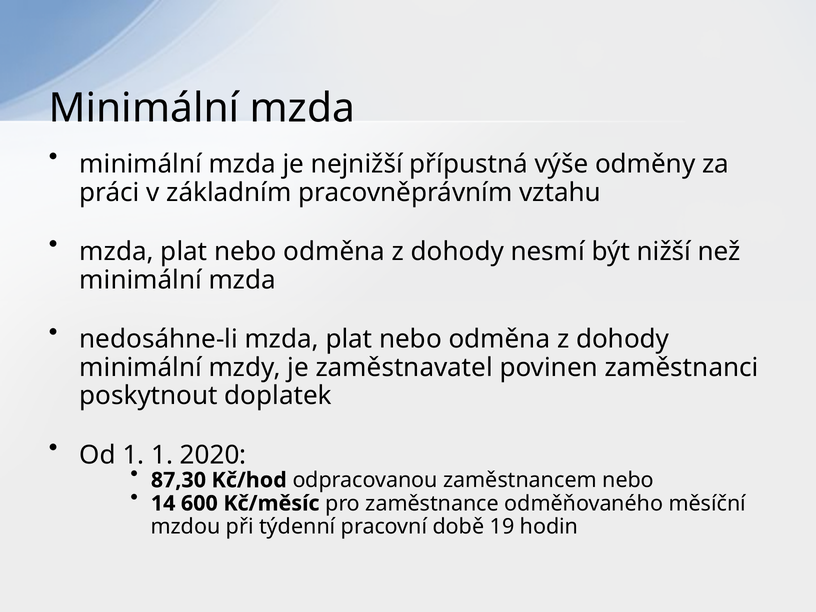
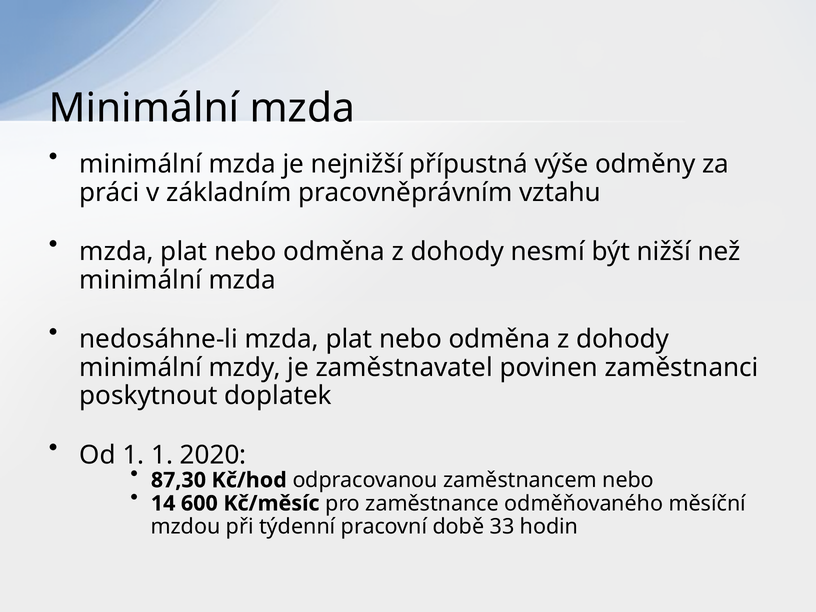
19: 19 -> 33
